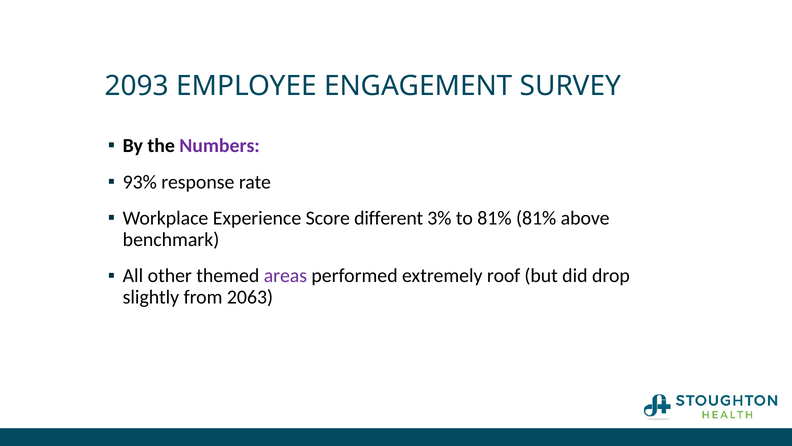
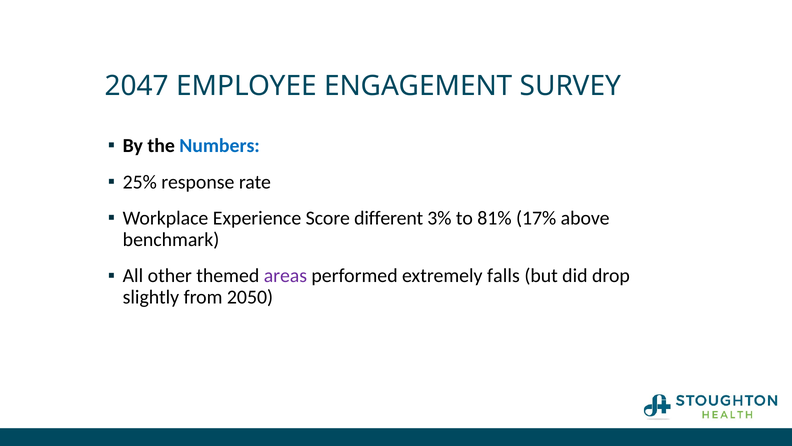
2093: 2093 -> 2047
Numbers colour: purple -> blue
93%: 93% -> 25%
81% 81%: 81% -> 17%
roof: roof -> falls
2063: 2063 -> 2050
